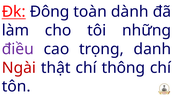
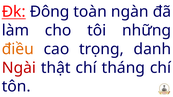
dành: dành -> ngàn
điều colour: purple -> orange
thông: thông -> tháng
